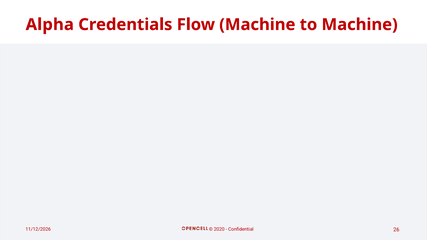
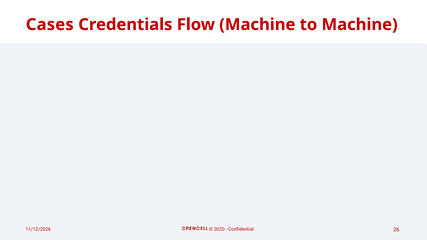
Alpha: Alpha -> Cases
